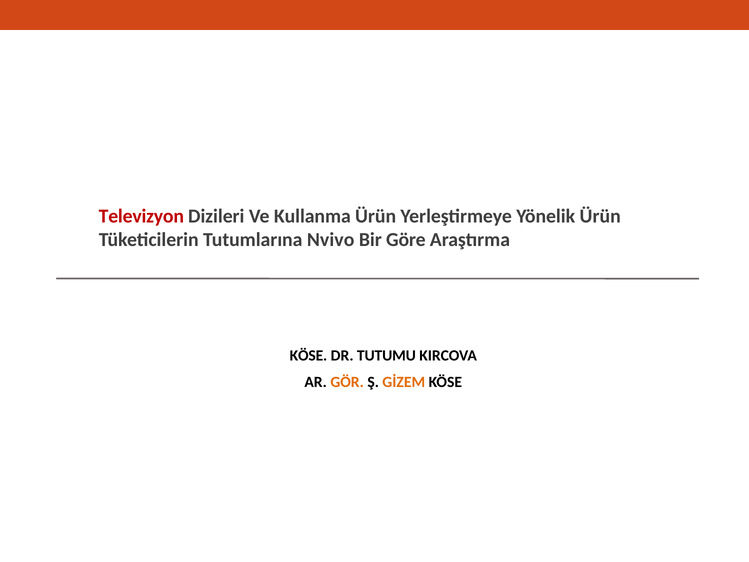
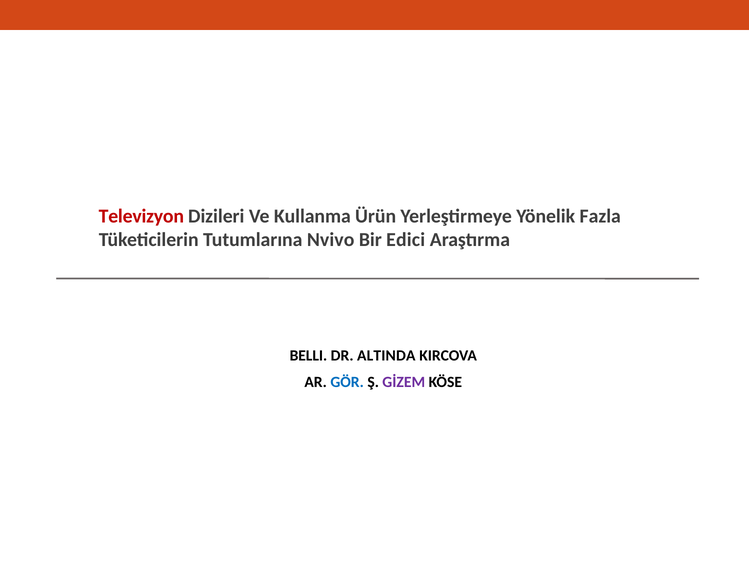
Yönelik Ürün: Ürün -> Fazla
Göre: Göre -> Edici
KÖSE at (308, 356): KÖSE -> BELLI
TUTUMU: TUTUMU -> ALTINDA
GÖR colour: orange -> blue
GİZEM colour: orange -> purple
